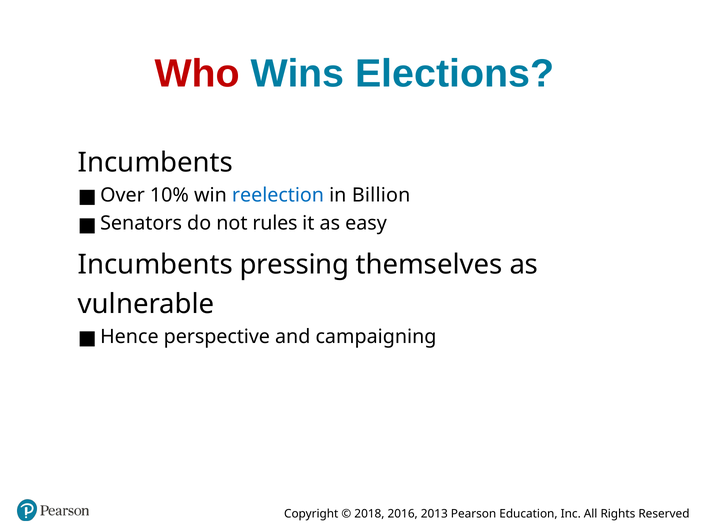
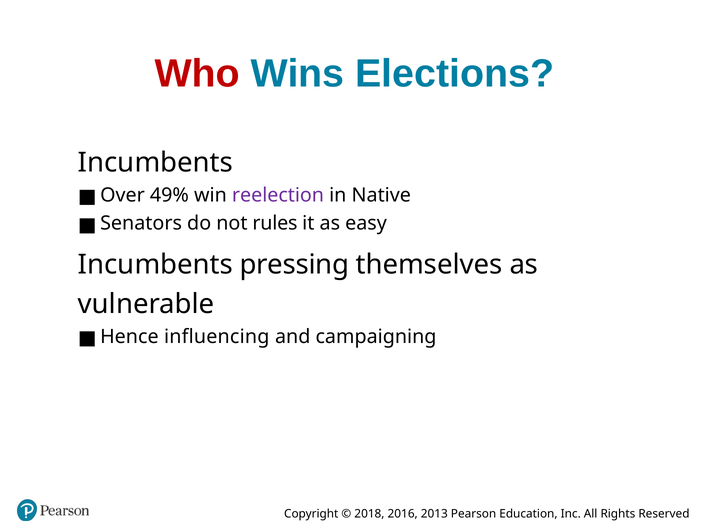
10%: 10% -> 49%
reelection colour: blue -> purple
Billion: Billion -> Native
perspective: perspective -> influencing
